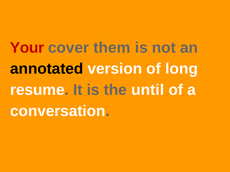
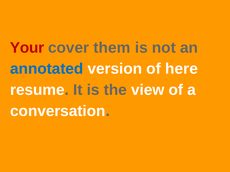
annotated colour: black -> blue
long: long -> here
until: until -> view
